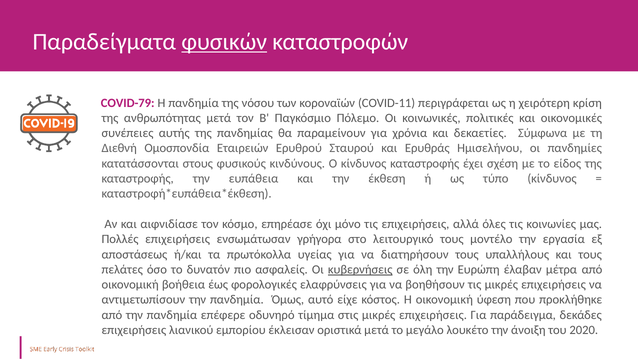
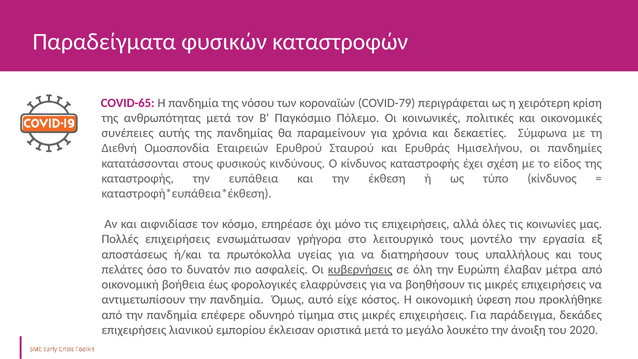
φυσικών underline: present -> none
COVID-79: COVID-79 -> COVID-65
COVID-11: COVID-11 -> COVID-79
